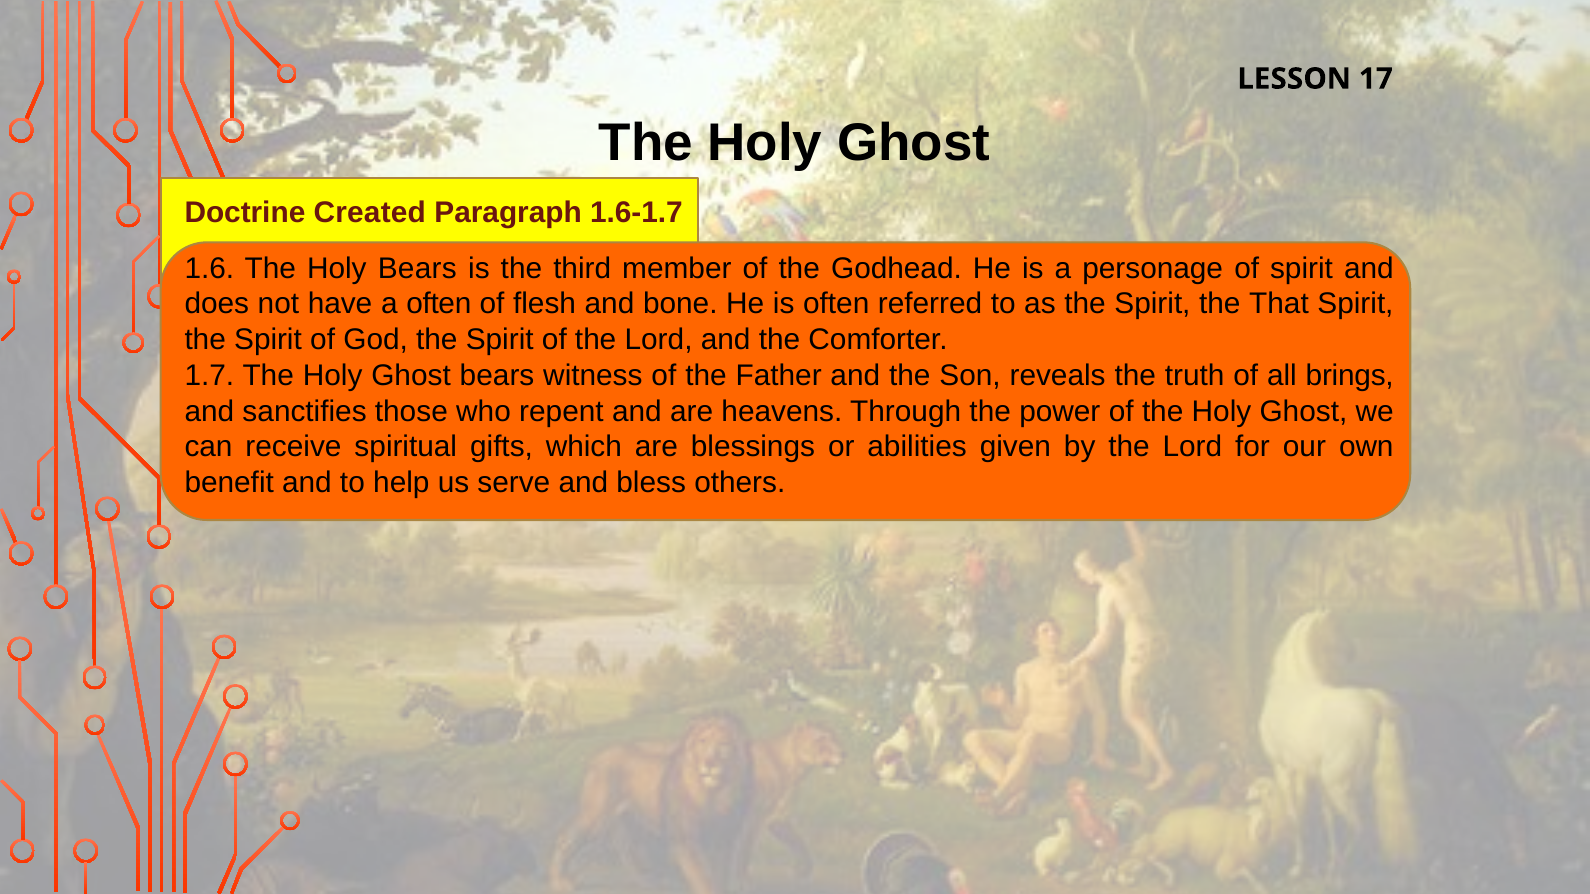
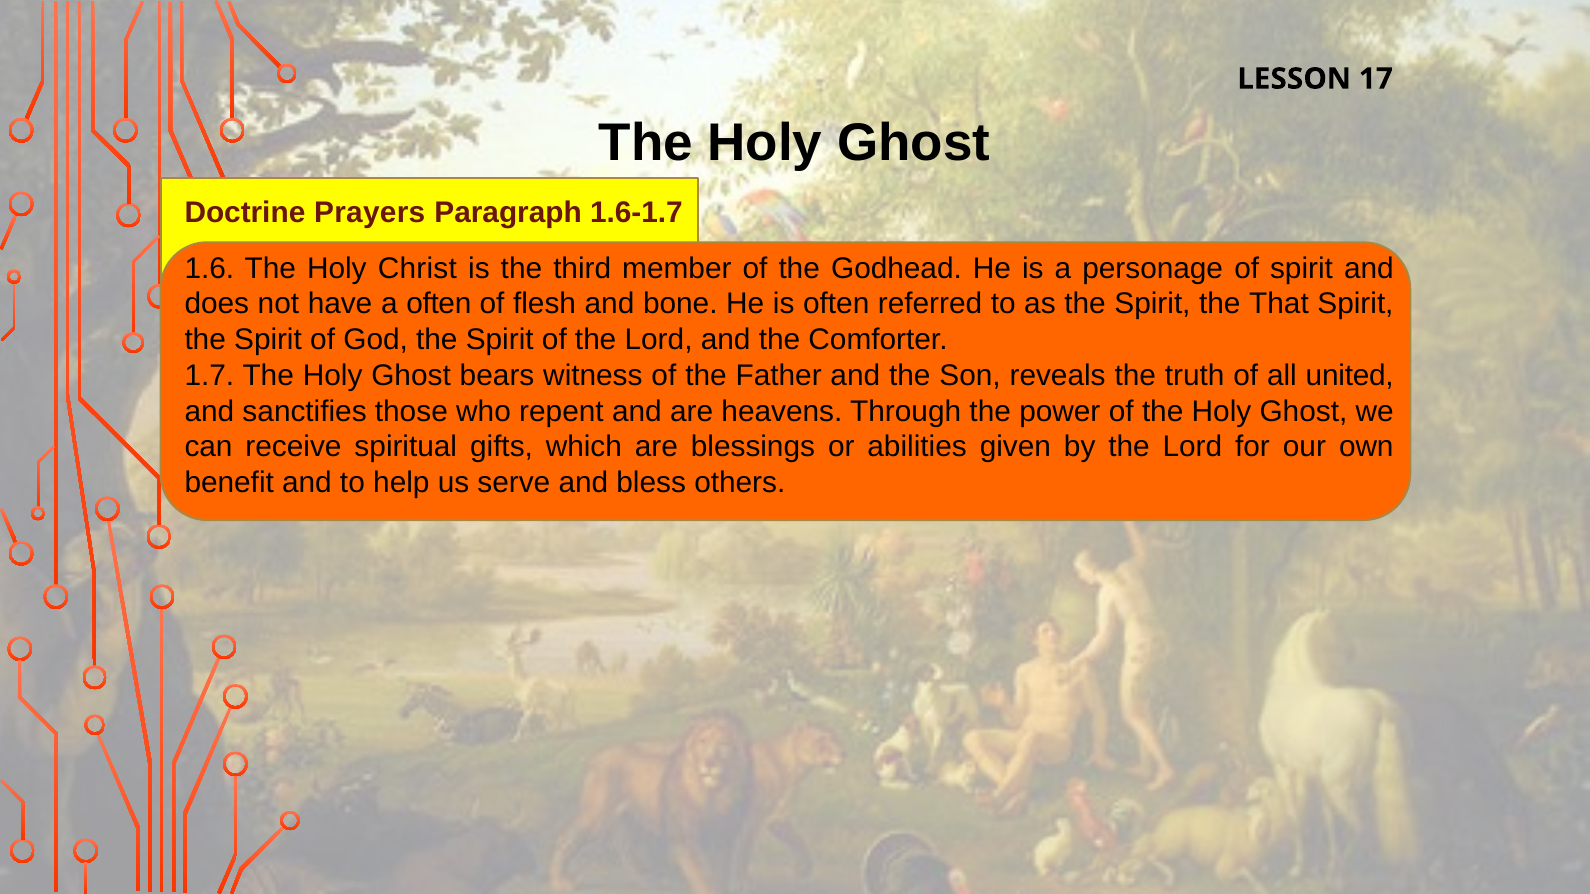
Created: Created -> Prayers
Holy Bears: Bears -> Christ
brings: brings -> united
